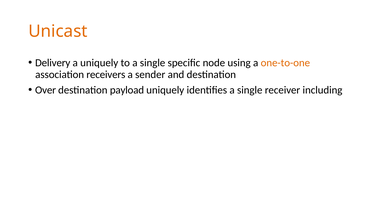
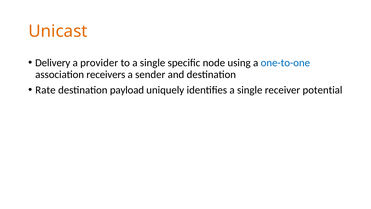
a uniquely: uniquely -> provider
one-to-one colour: orange -> blue
Over: Over -> Rate
including: including -> potential
